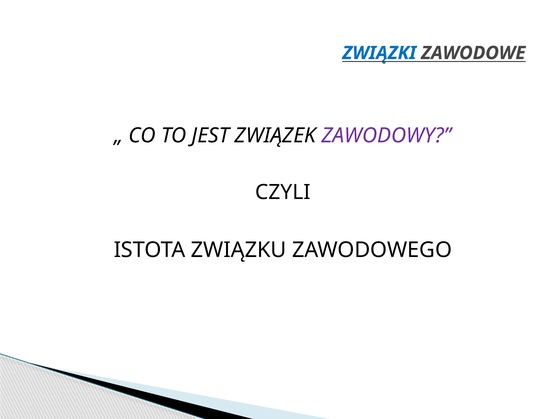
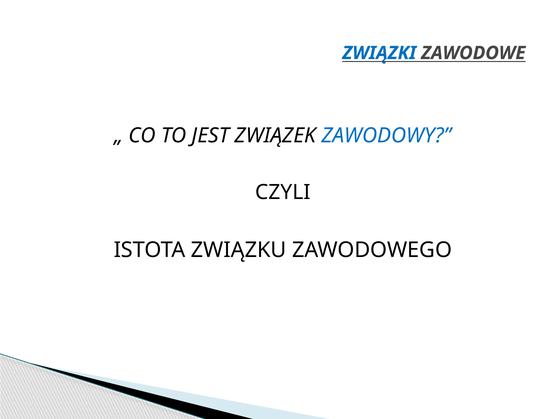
ZAWODOWY colour: purple -> blue
